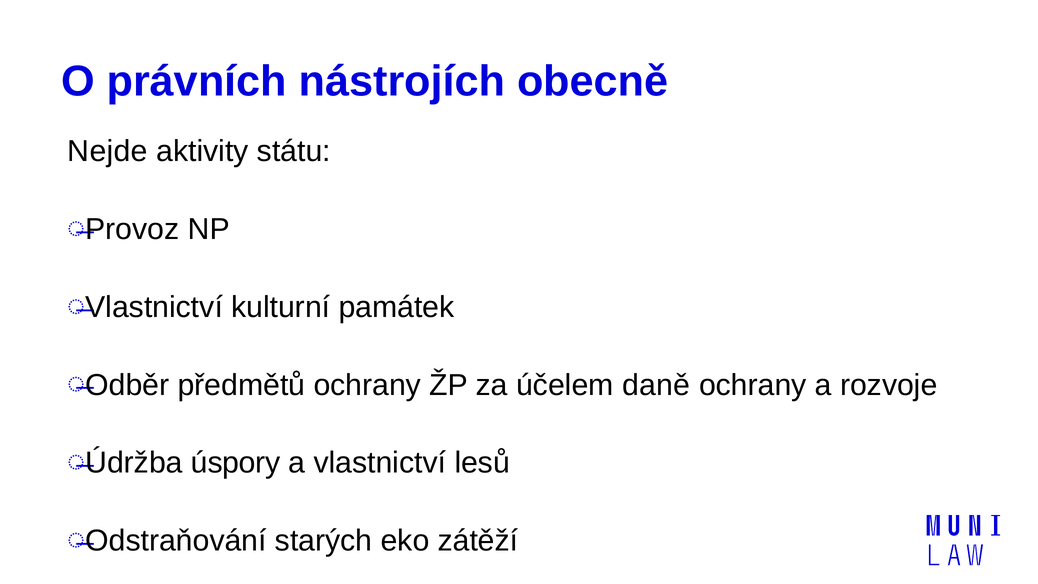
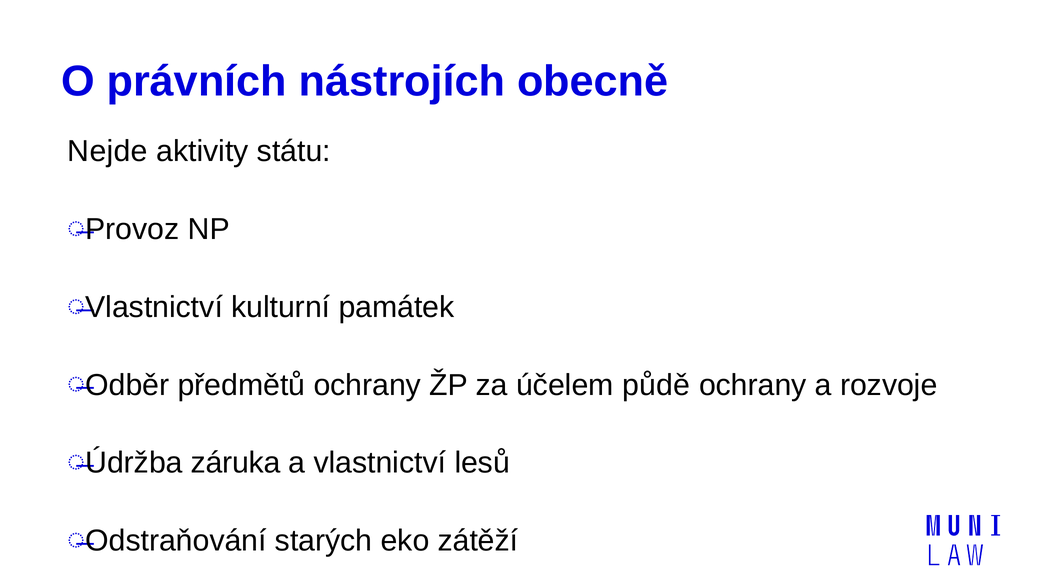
daně: daně -> půdě
úspory: úspory -> záruka
